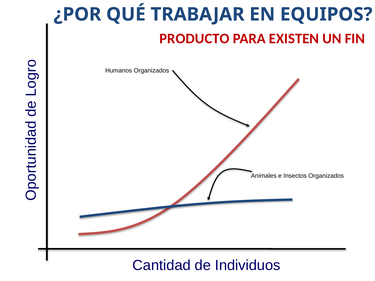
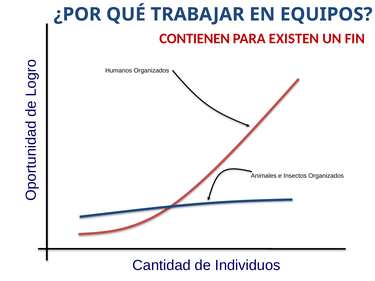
PRODUCTO: PRODUCTO -> CONTIENEN
